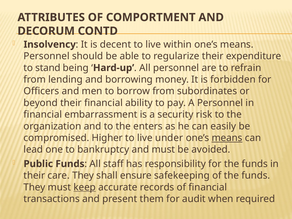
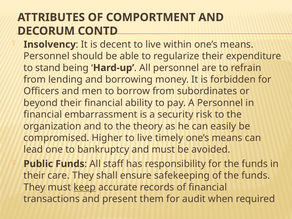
enters: enters -> theory
under: under -> timely
means at (227, 138) underline: present -> none
